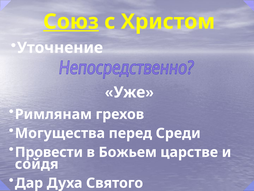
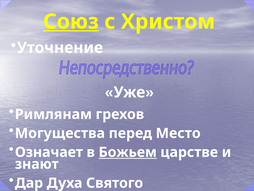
Среди: Среди -> Место
Провести: Провести -> Означает
Божьем underline: none -> present
сойдя: сойдя -> знают
